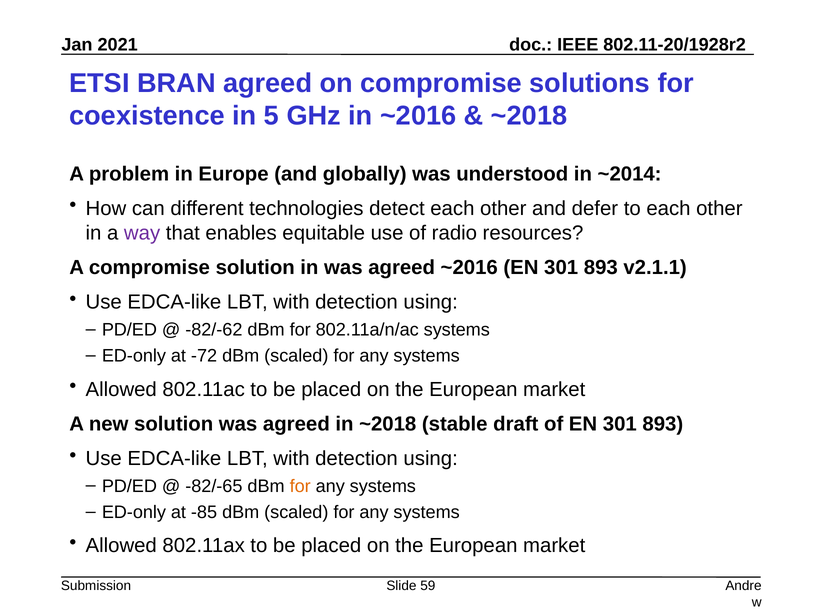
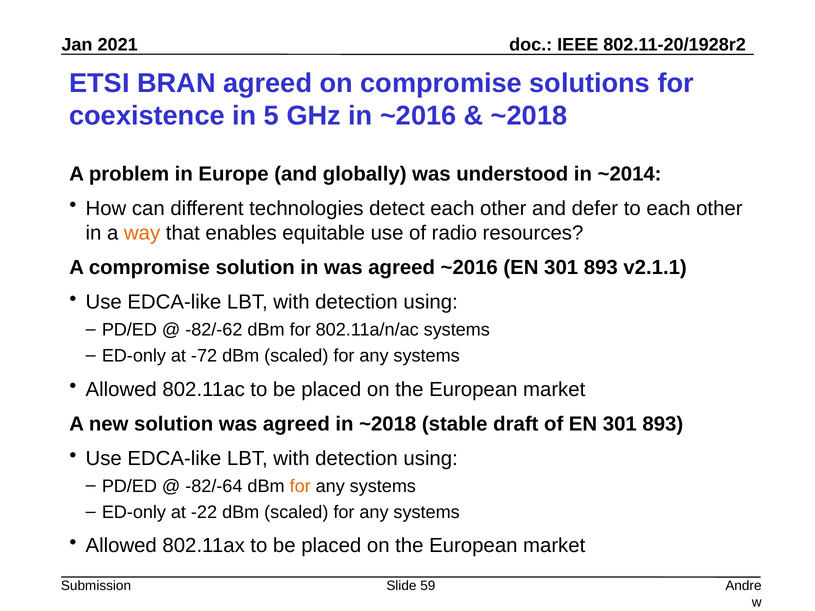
way colour: purple -> orange
-82/-65: -82/-65 -> -82/-64
-85: -85 -> -22
